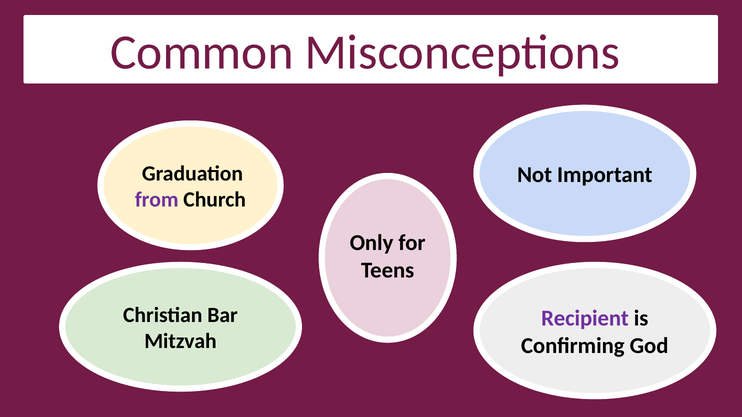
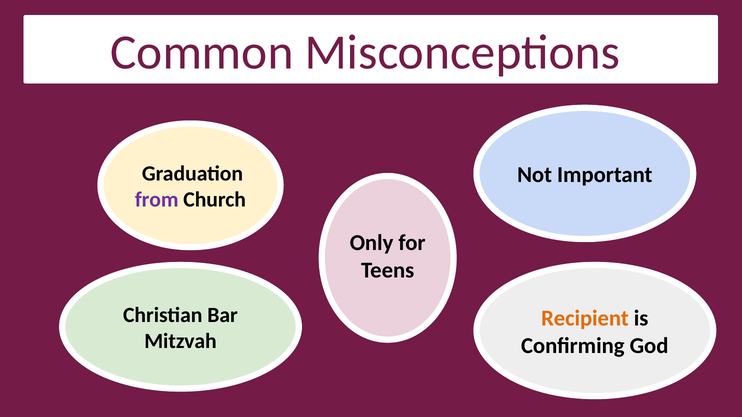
Recipient colour: purple -> orange
